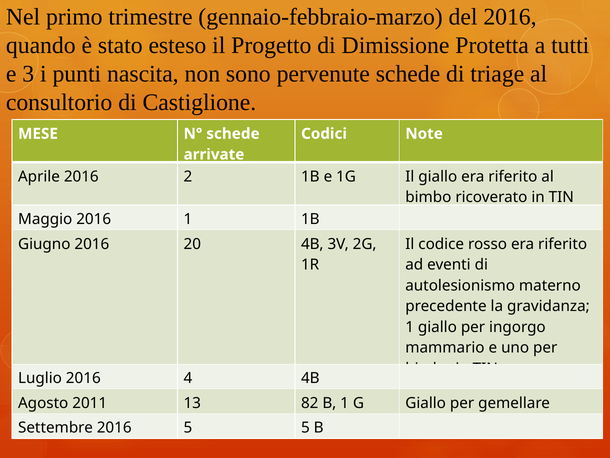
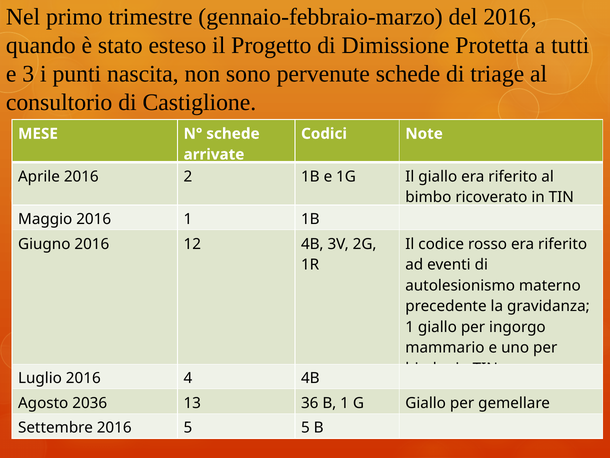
20: 20 -> 12
2011: 2011 -> 2036
82: 82 -> 36
